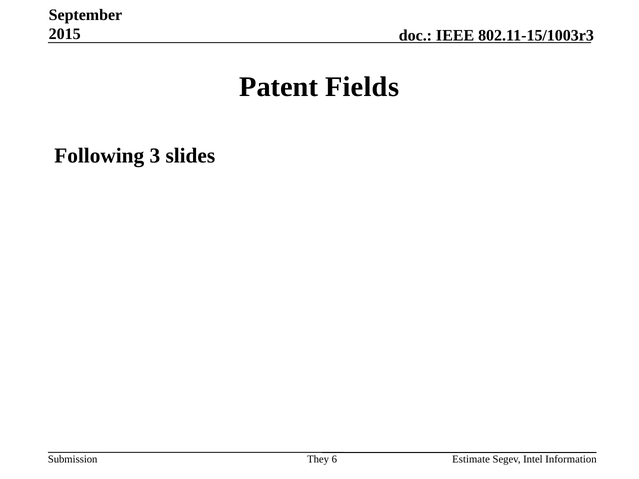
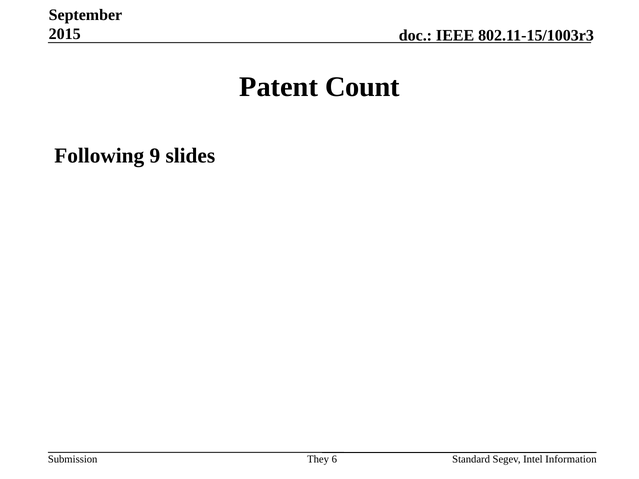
Fields: Fields -> Count
3: 3 -> 9
Estimate: Estimate -> Standard
